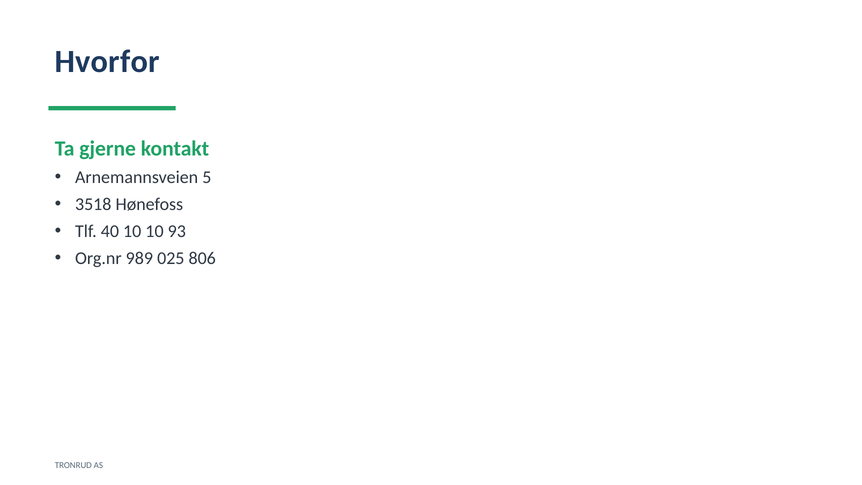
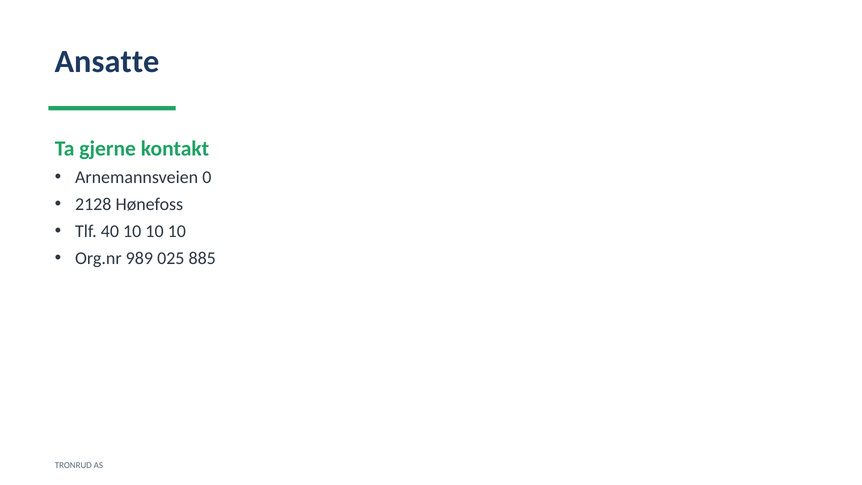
Hvorfor: Hvorfor -> Ansatte
5: 5 -> 0
3518: 3518 -> 2128
10 10 93: 93 -> 10
806: 806 -> 885
